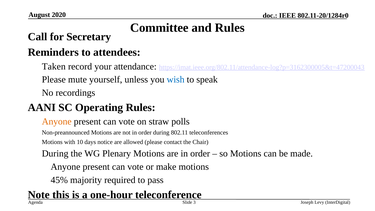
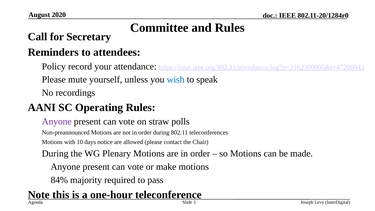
Taken: Taken -> Policy
Anyone at (57, 121) colour: orange -> purple
45%: 45% -> 84%
